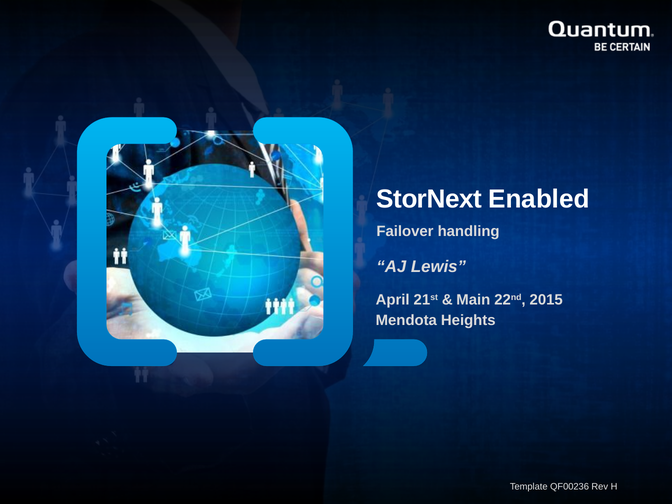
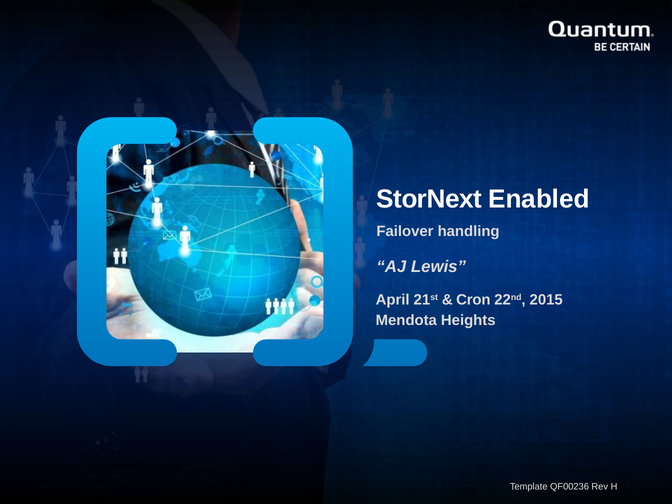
Main: Main -> Cron
